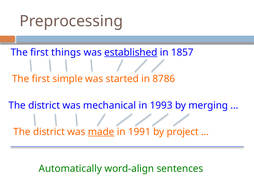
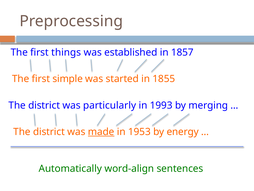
established underline: present -> none
8786: 8786 -> 1855
mechanical: mechanical -> particularly
1991: 1991 -> 1953
project: project -> energy
